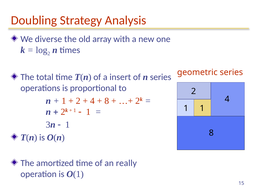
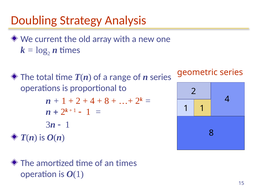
diverse: diverse -> current
insert: insert -> range
an really: really -> times
